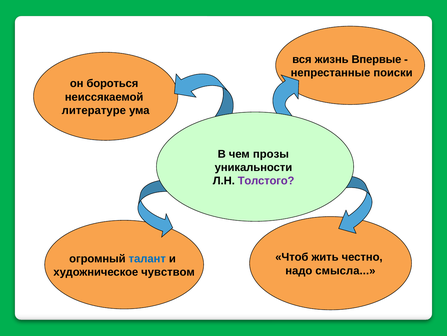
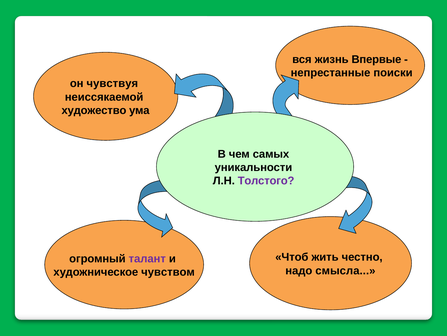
бороться: бороться -> чувствуя
литературе: литературе -> художество
прозы: прозы -> самых
талант colour: blue -> purple
